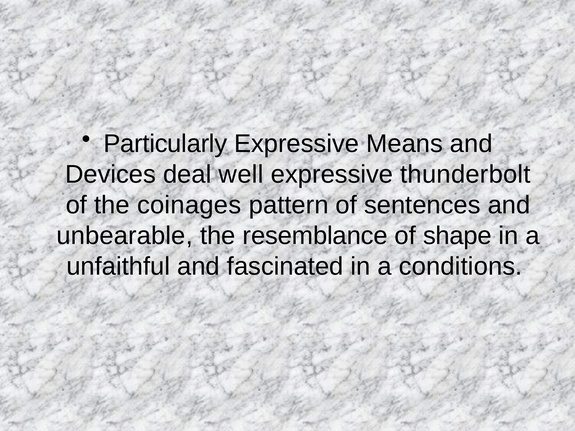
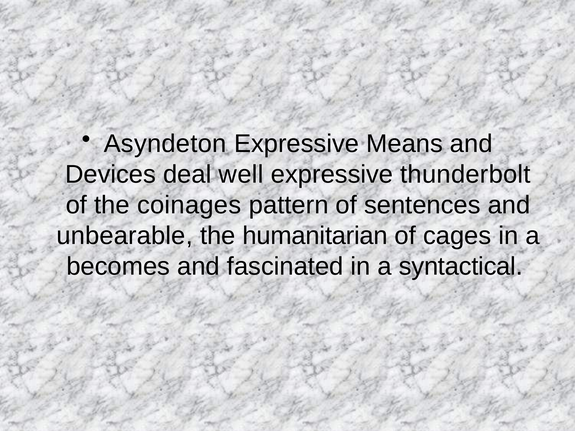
Particularly: Particularly -> Asyndeton
resemblance: resemblance -> humanitarian
shape: shape -> cages
unfaithful: unfaithful -> becomes
conditions: conditions -> syntactical
